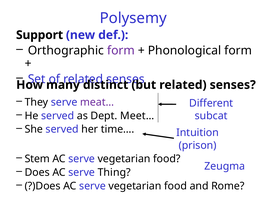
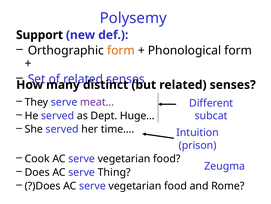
form at (121, 50) colour: purple -> orange
Meet…: Meet… -> Huge…
Stem: Stem -> Cook
